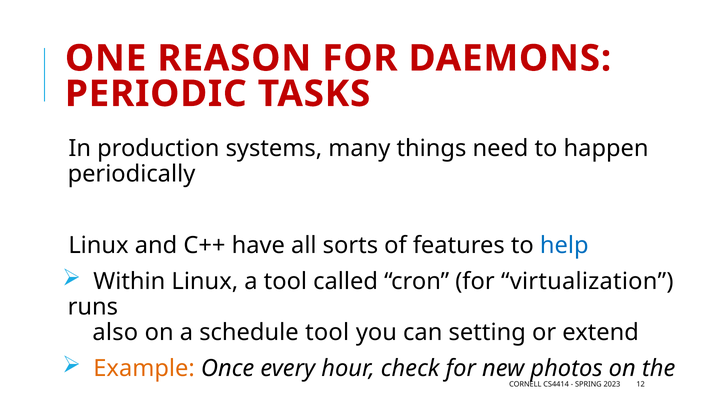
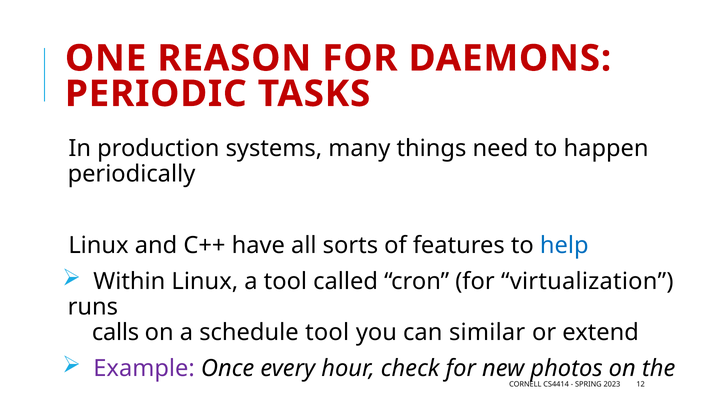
also: also -> calls
setting: setting -> similar
Example colour: orange -> purple
